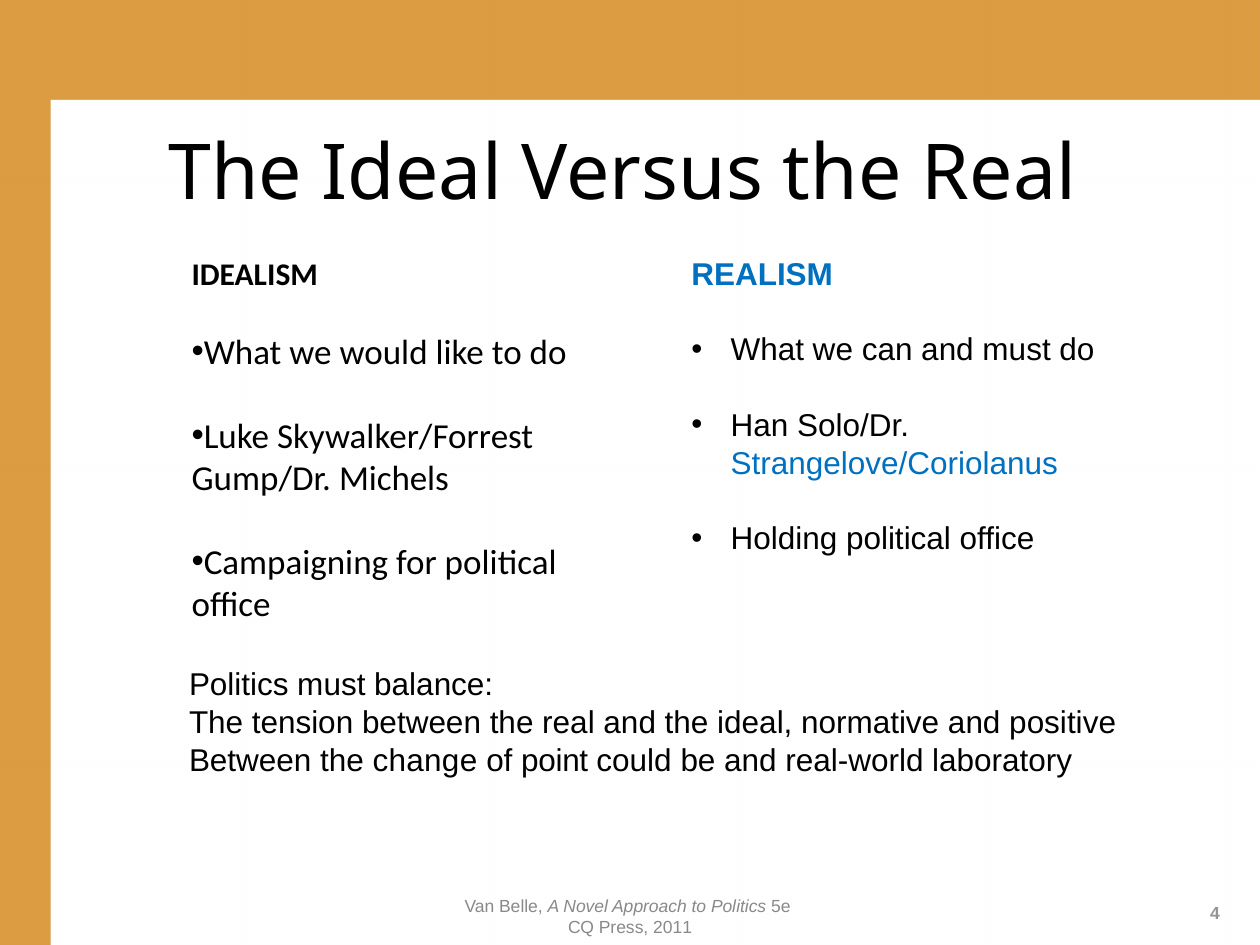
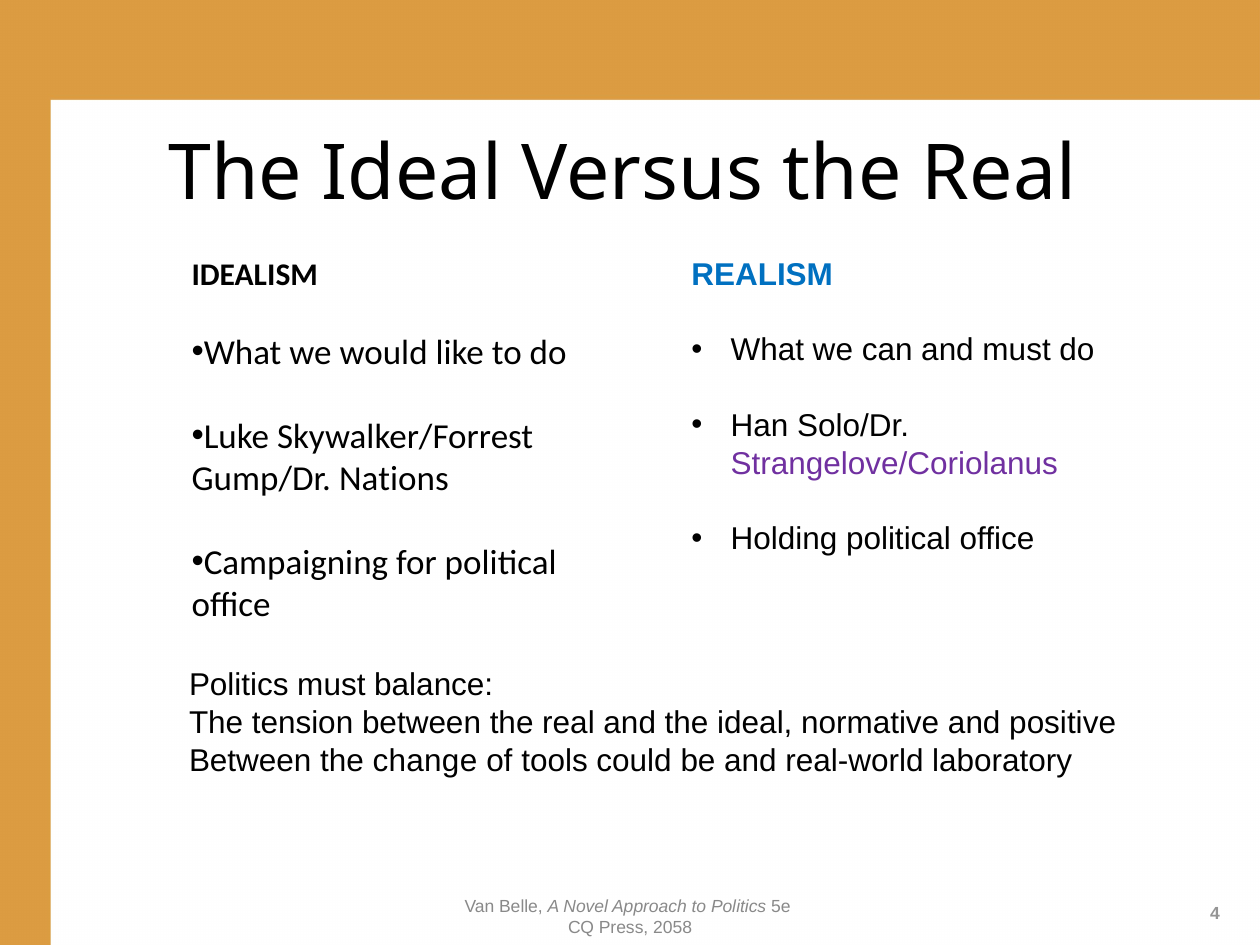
Strangelove/Coriolanus colour: blue -> purple
Michels: Michels -> Nations
point: point -> tools
2011: 2011 -> 2058
